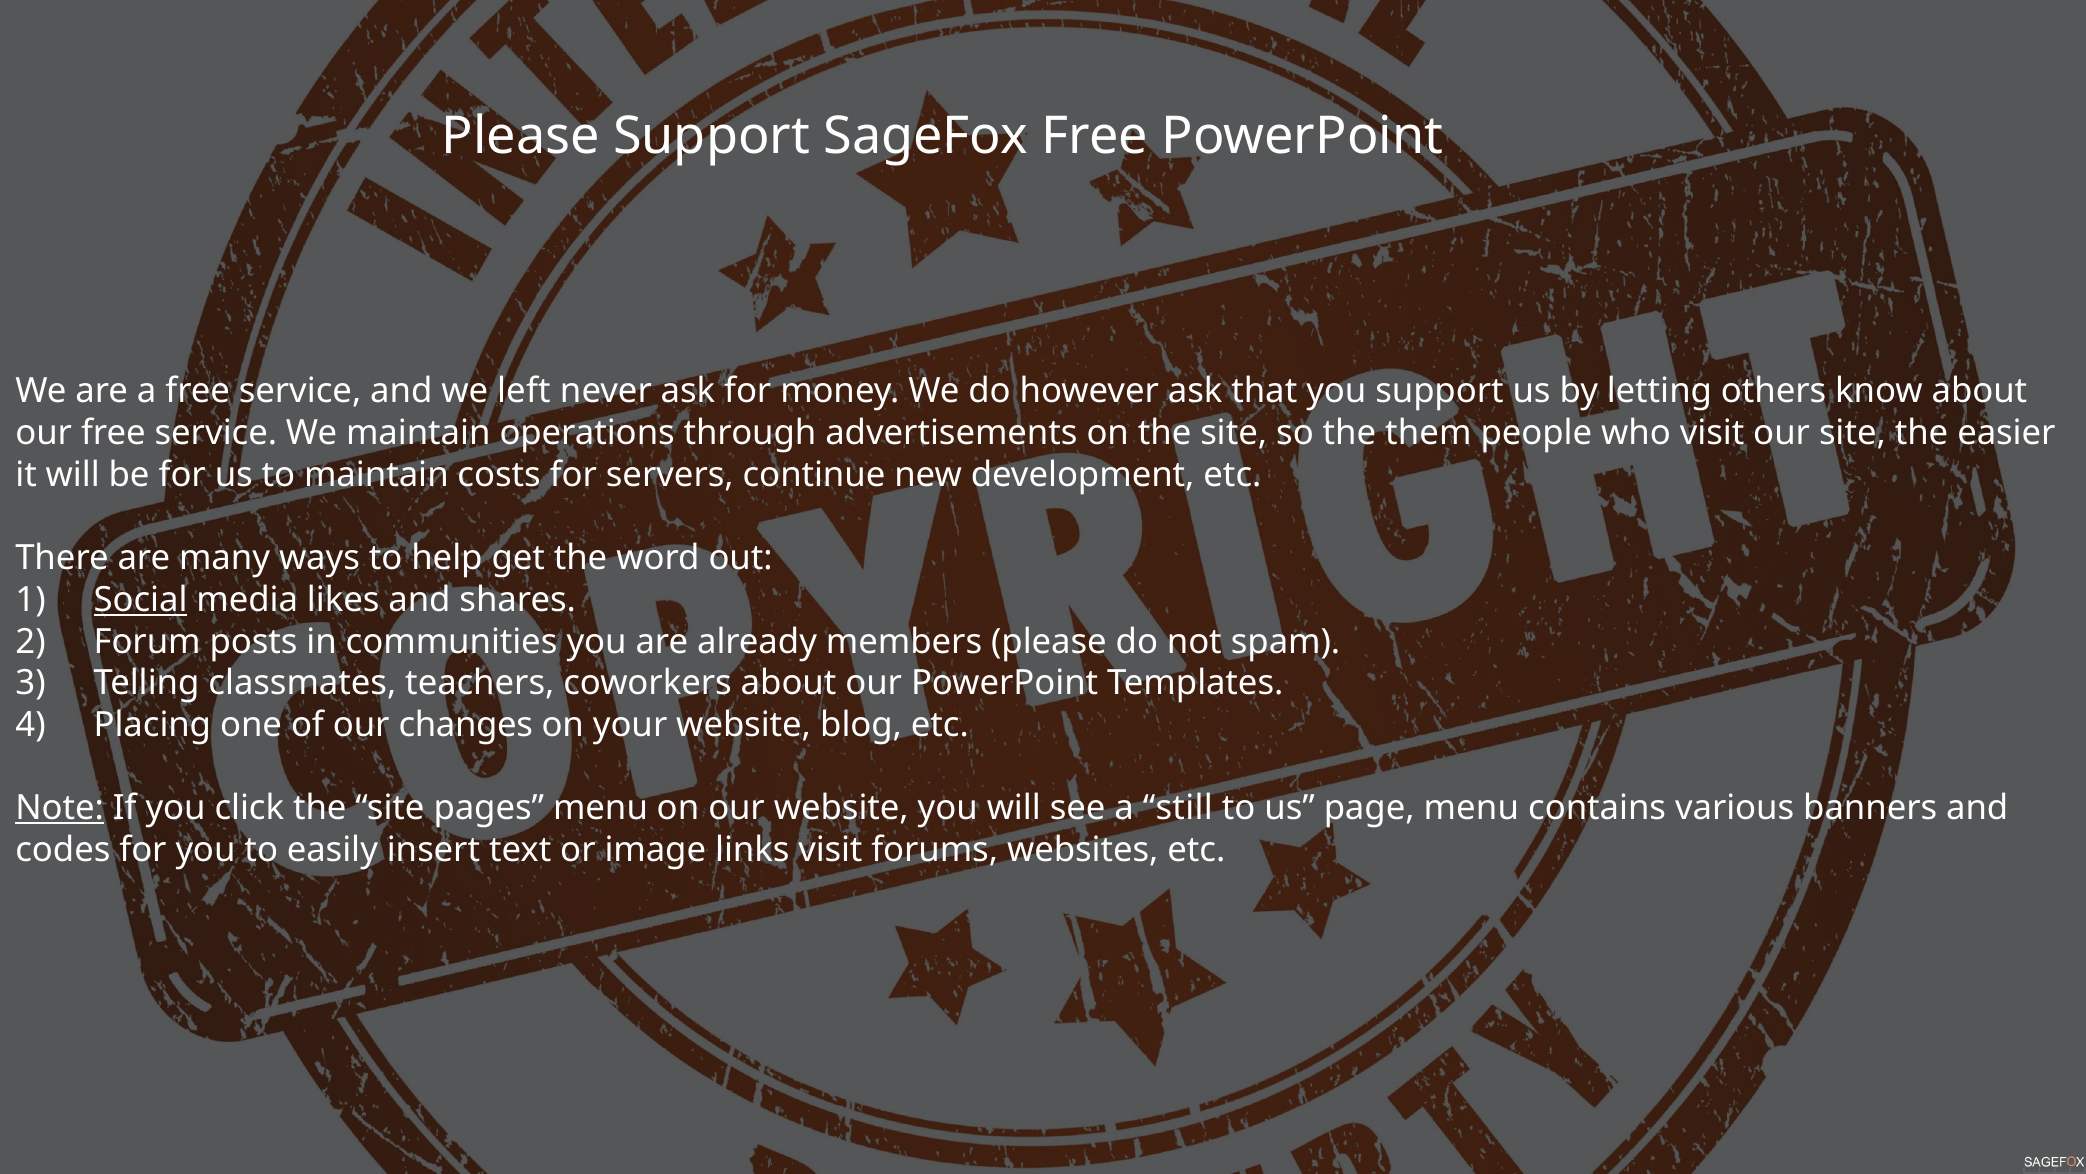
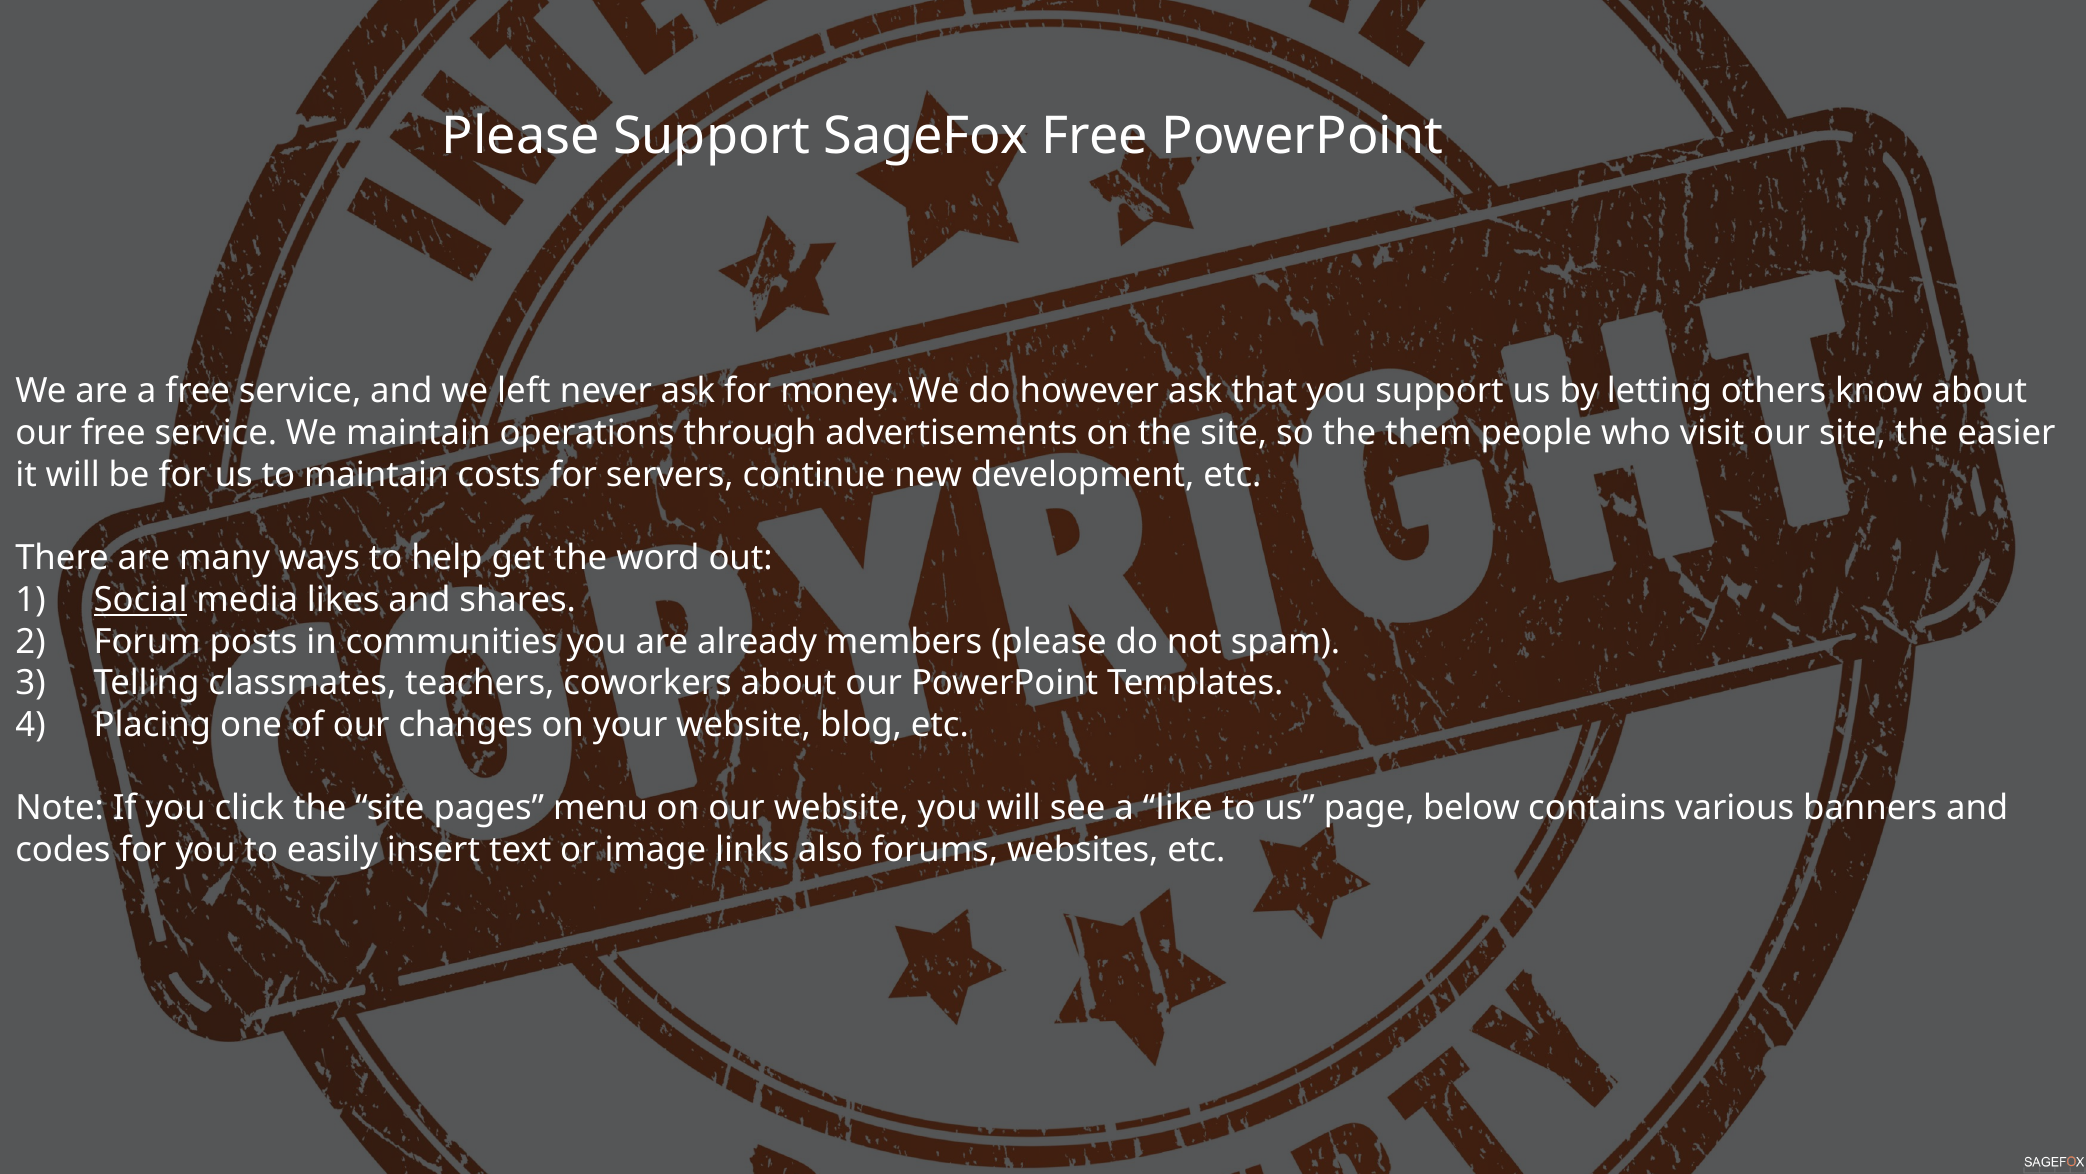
Note underline: present -> none
still: still -> like
page menu: menu -> below
links visit: visit -> also
